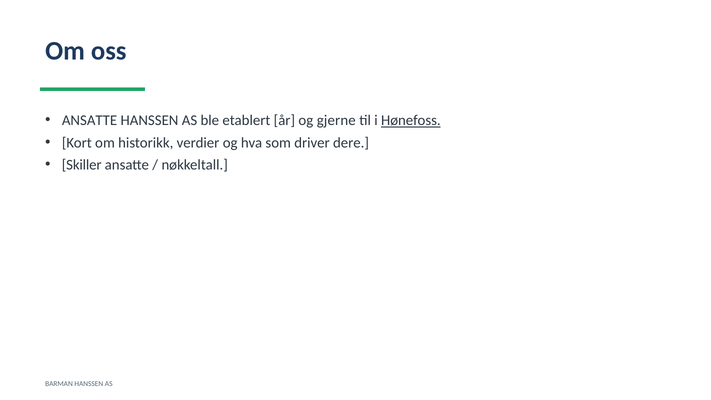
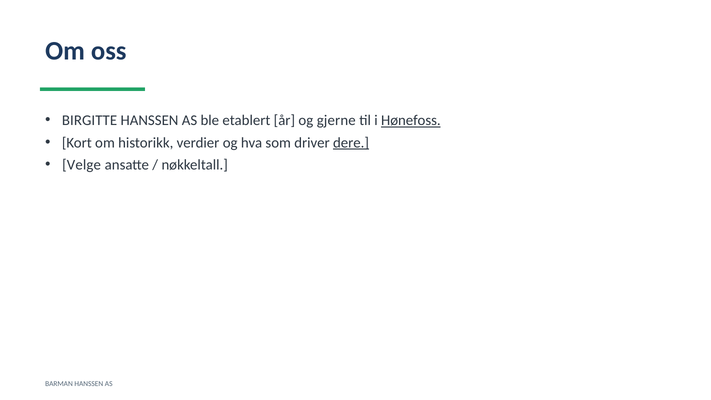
ANSATTE at (90, 120): ANSATTE -> BIRGITTE
dere underline: none -> present
Skiller: Skiller -> Velge
